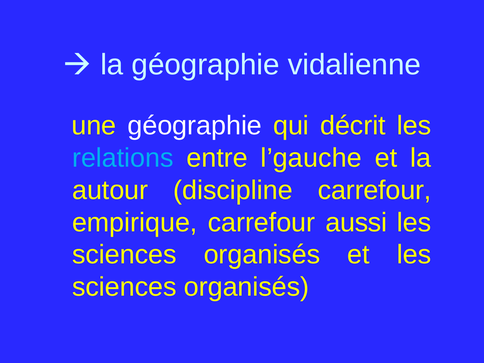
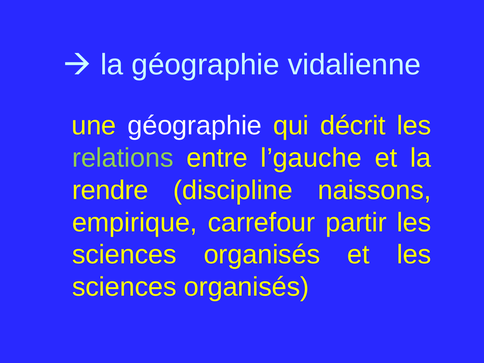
relations colour: light blue -> light green
autour: autour -> rendre
discipline carrefour: carrefour -> naissons
aussi: aussi -> partir
